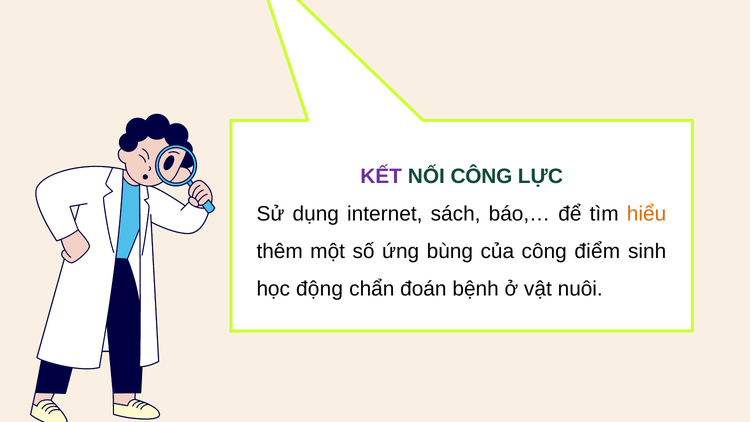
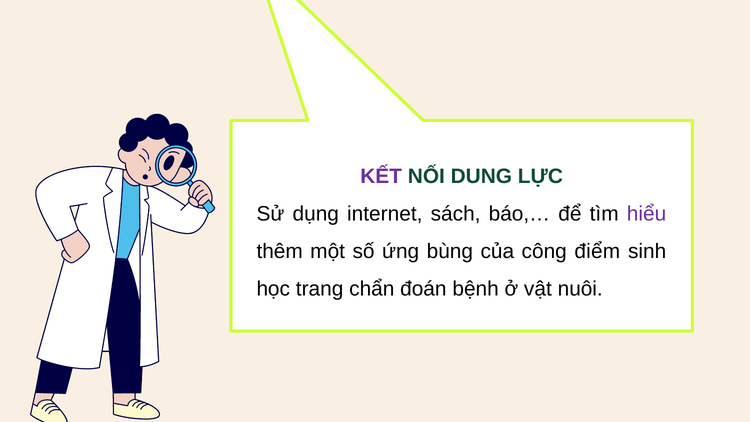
NỐI CÔNG: CÔNG -> DUNG
hiểu colour: orange -> purple
động: động -> trang
